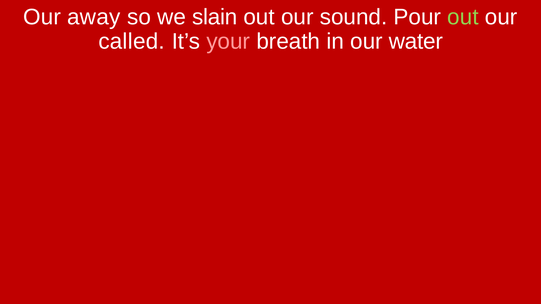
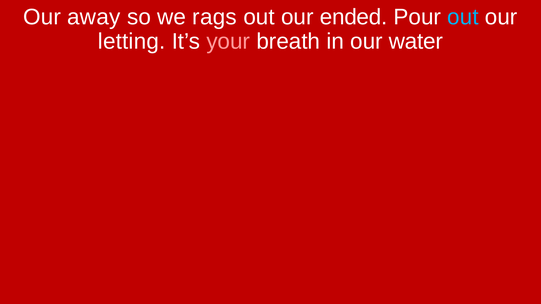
slain: slain -> rags
sound: sound -> ended
out at (463, 17) colour: light green -> light blue
called: called -> letting
